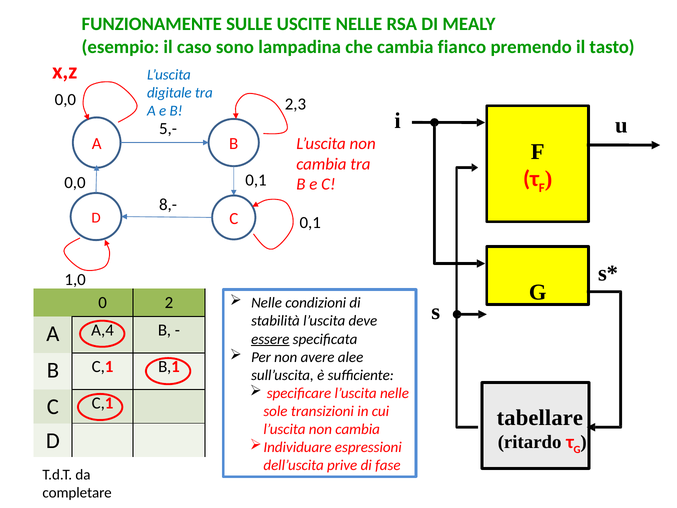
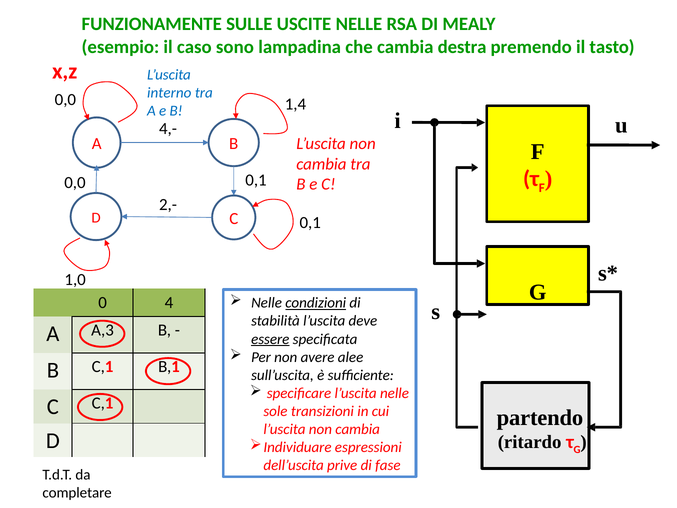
fianco: fianco -> destra
digitale: digitale -> interno
2,3: 2,3 -> 1,4
5,-: 5,- -> 4,-
8,-: 8,- -> 2,-
condizioni underline: none -> present
2: 2 -> 4
A,4: A,4 -> A,3
tabellare: tabellare -> partendo
